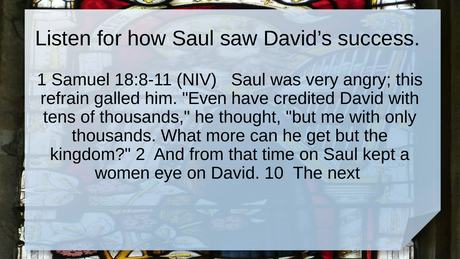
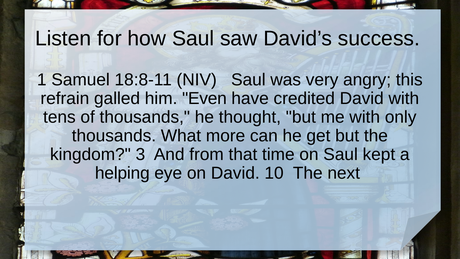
2: 2 -> 3
women: women -> helping
